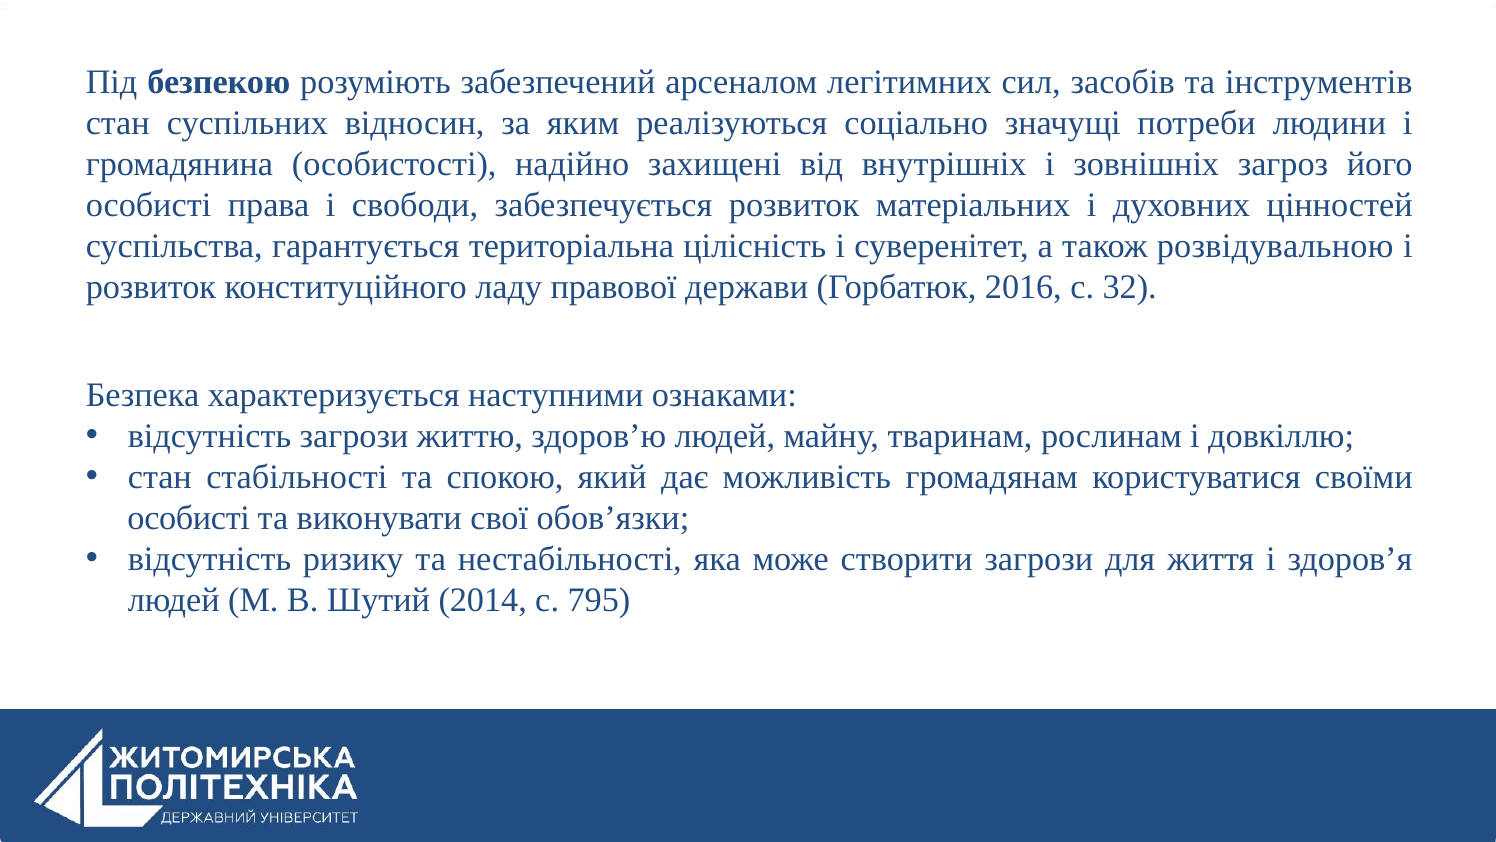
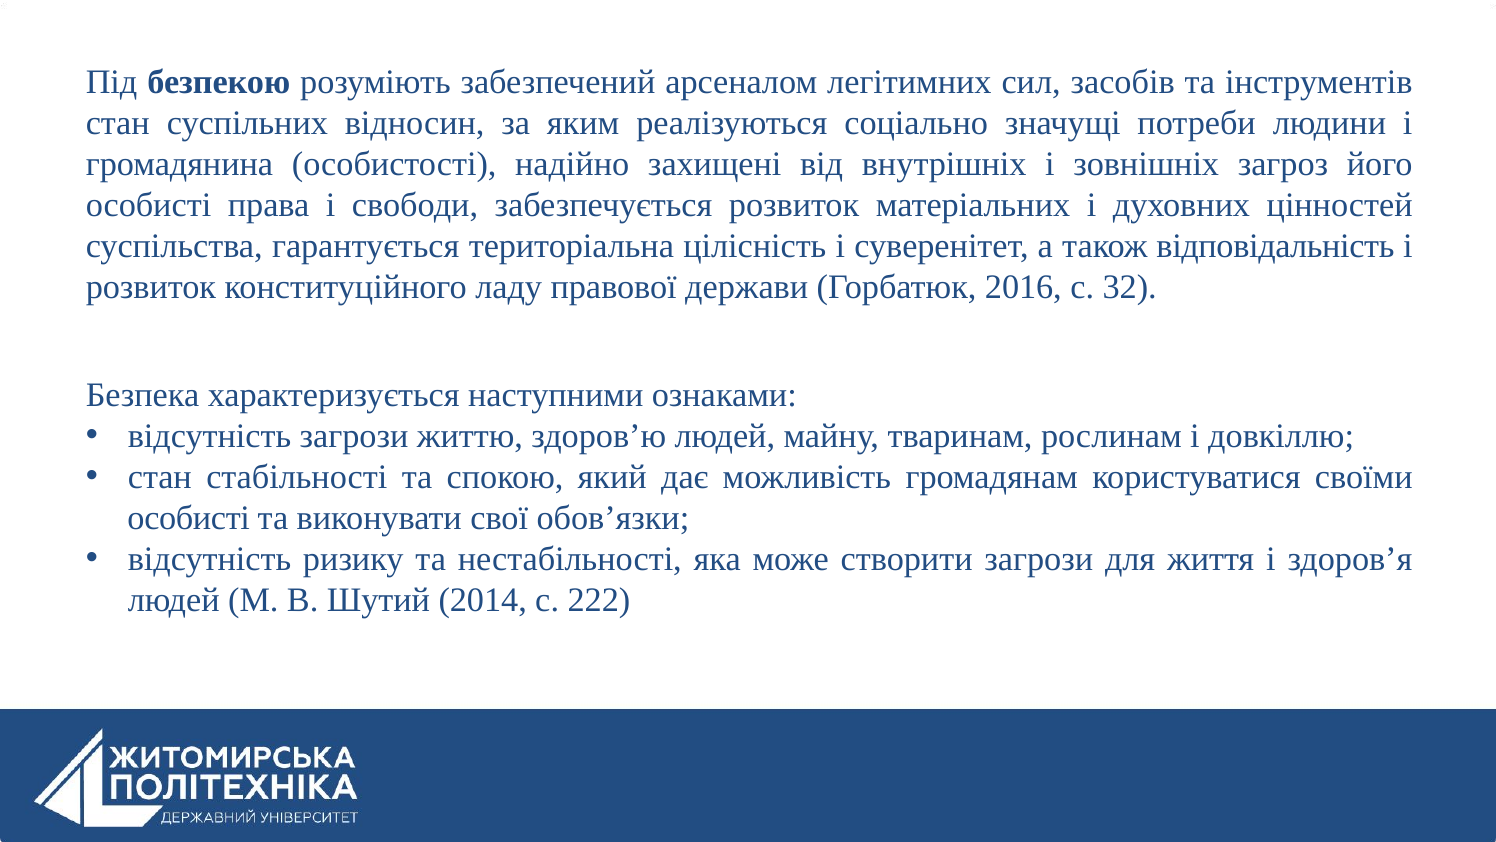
розвідувальною: розвідувальною -> відповідальність
795: 795 -> 222
